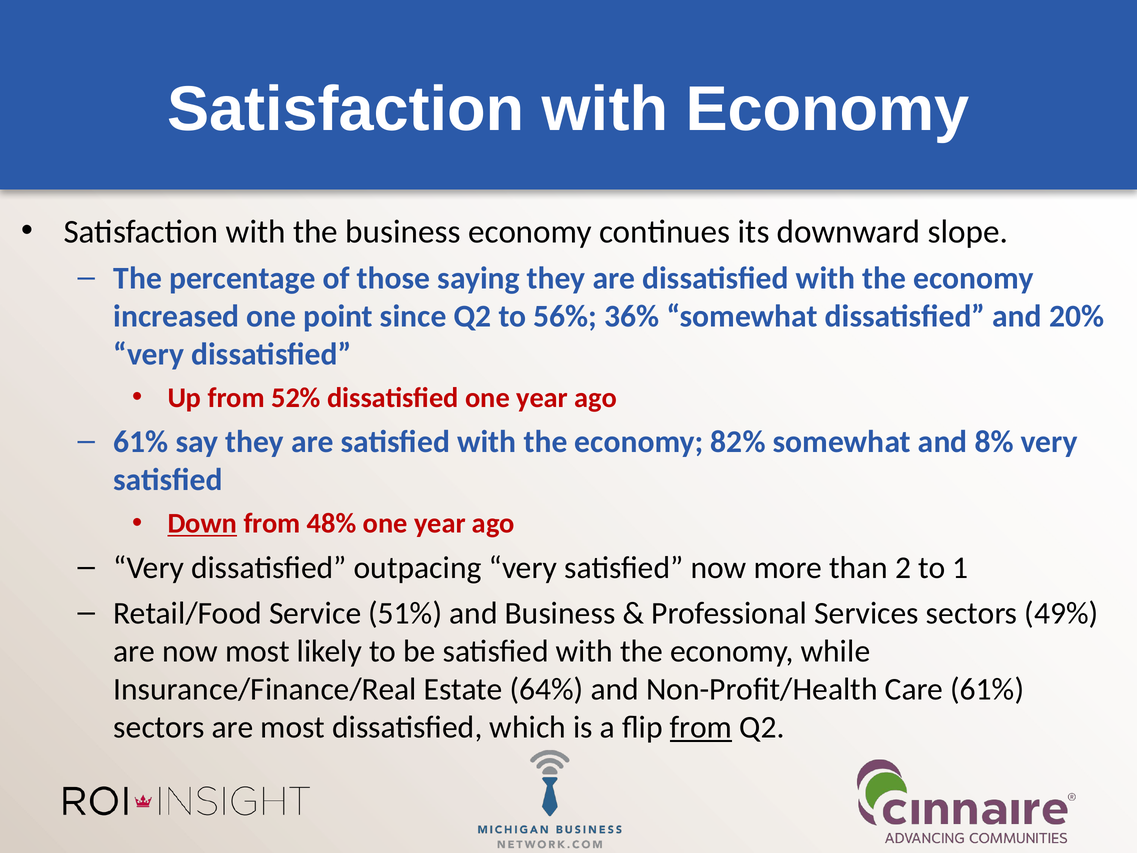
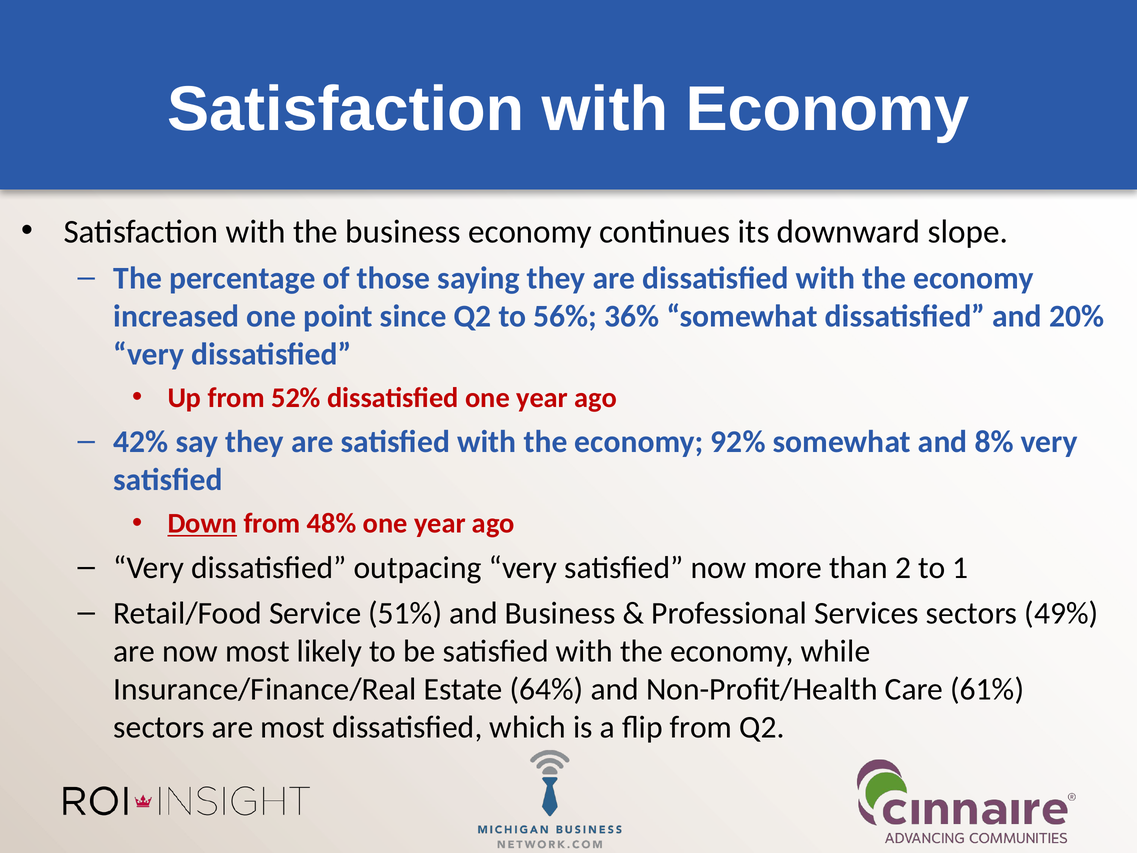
61% at (141, 442): 61% -> 42%
82%: 82% -> 92%
from at (701, 727) underline: present -> none
